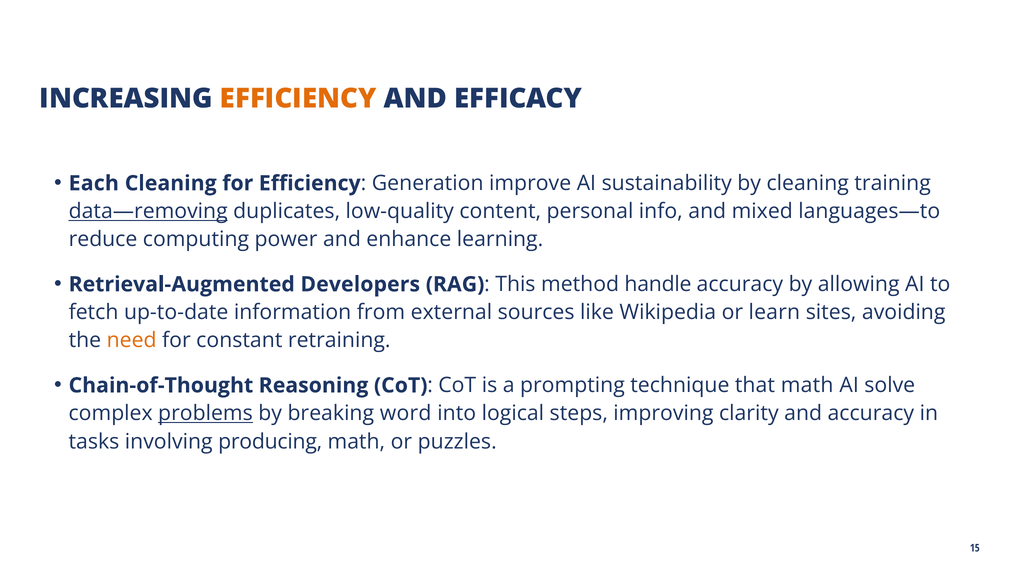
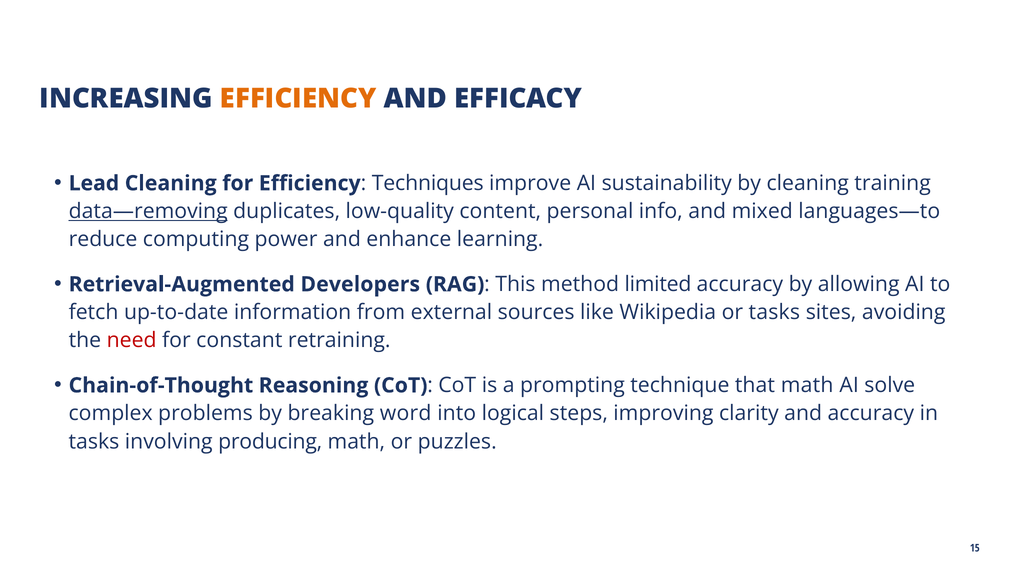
Each: Each -> Lead
Generation: Generation -> Techniques
handle: handle -> limited
or learn: learn -> tasks
need colour: orange -> red
problems underline: present -> none
